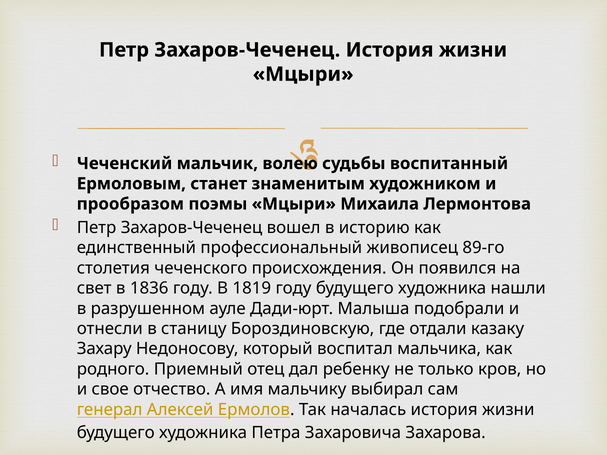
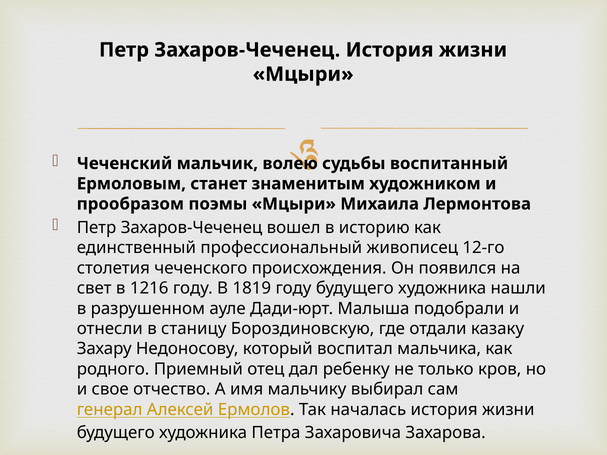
89-го: 89-го -> 12-го
1836: 1836 -> 1216
